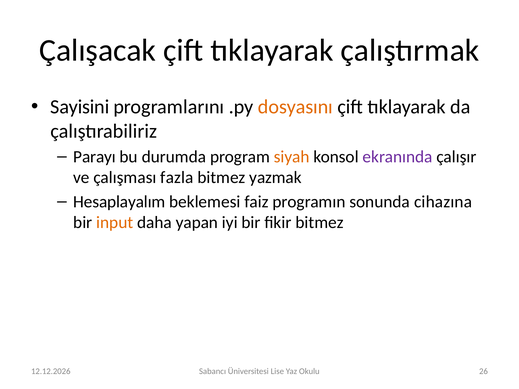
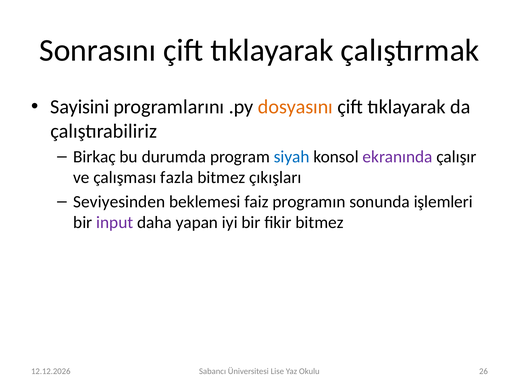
Çalışacak: Çalışacak -> Sonrasını
Parayı: Parayı -> Birkaç
siyah colour: orange -> blue
yazmak: yazmak -> çıkışları
Hesaplayalım: Hesaplayalım -> Seviyesinden
cihazına: cihazına -> işlemleri
input colour: orange -> purple
